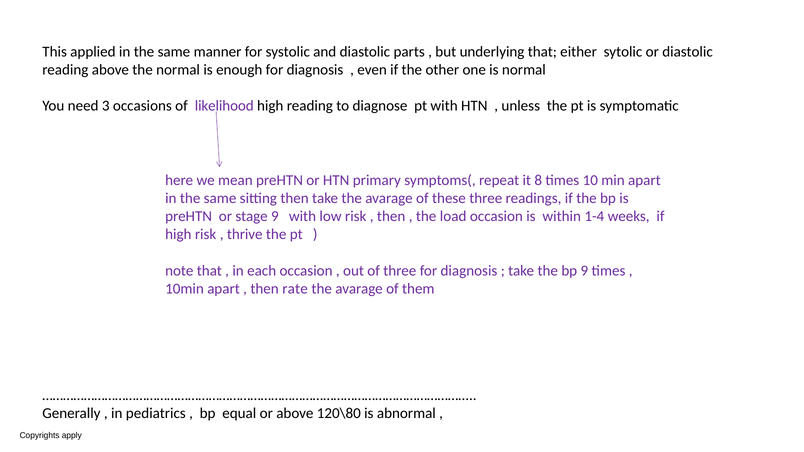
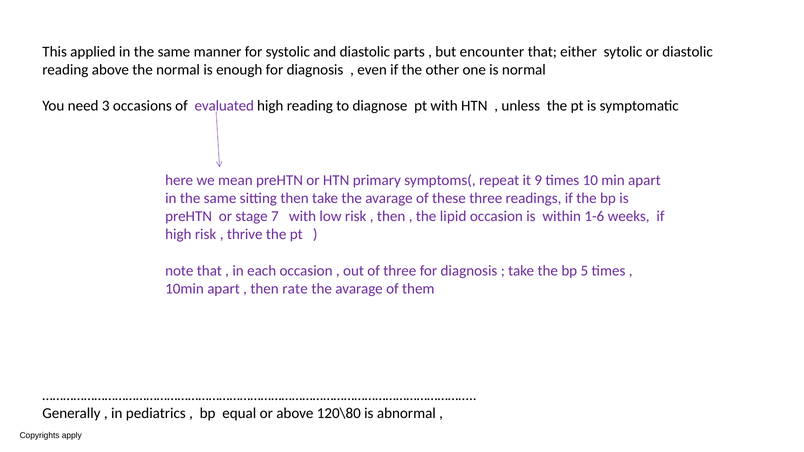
underlying: underlying -> encounter
likelihood: likelihood -> evaluated
8: 8 -> 9
stage 9: 9 -> 7
load: load -> lipid
1-4: 1-4 -> 1-6
bp 9: 9 -> 5
